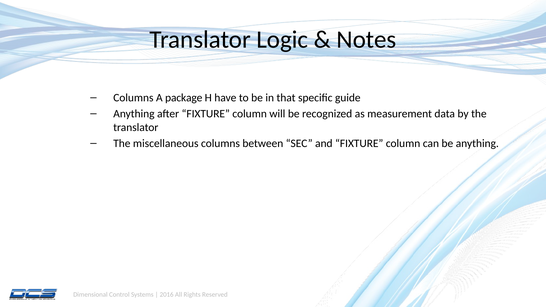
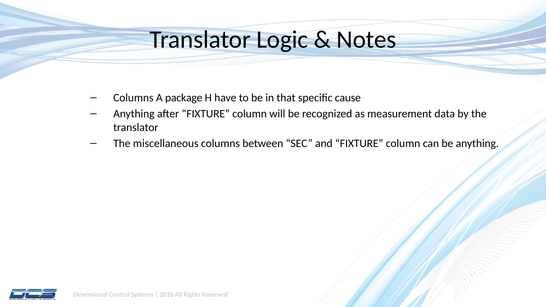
guide: guide -> cause
